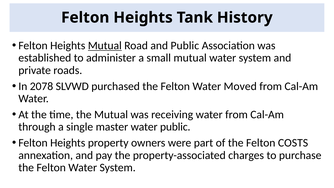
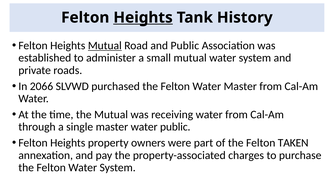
Heights at (143, 18) underline: none -> present
2078: 2078 -> 2066
Water Moved: Moved -> Master
COSTS: COSTS -> TAKEN
